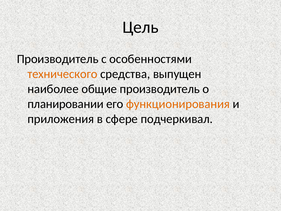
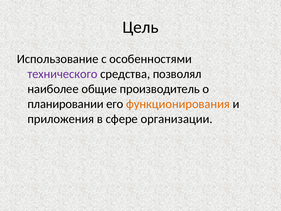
Производитель at (58, 59): Производитель -> Использование
технического colour: orange -> purple
выпущен: выпущен -> позволял
подчеркивал: подчеркивал -> организации
